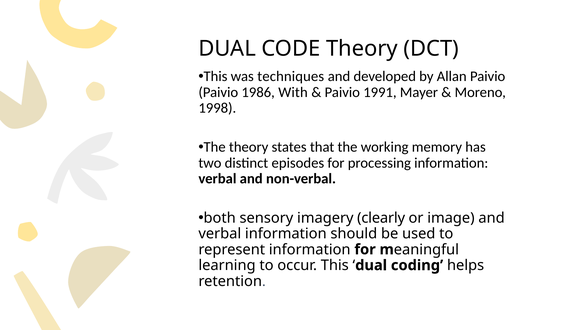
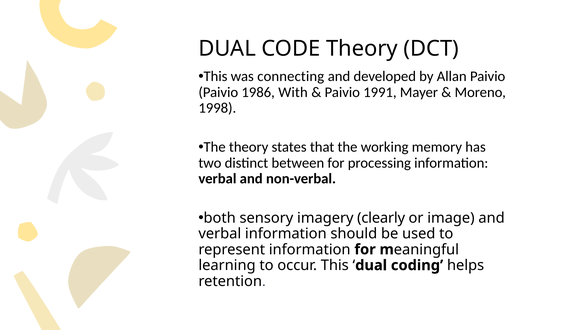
techniques: techniques -> connecting
episodes: episodes -> between
